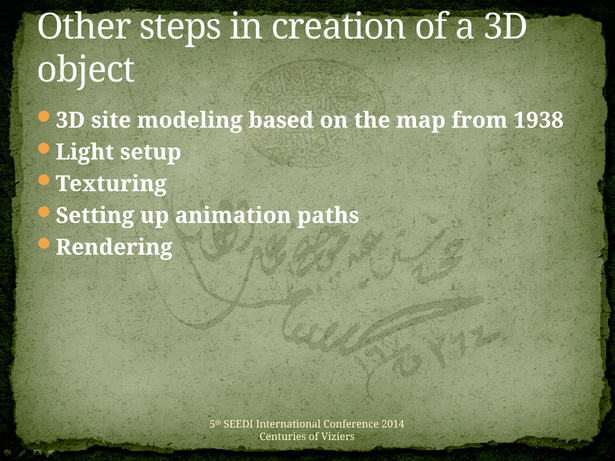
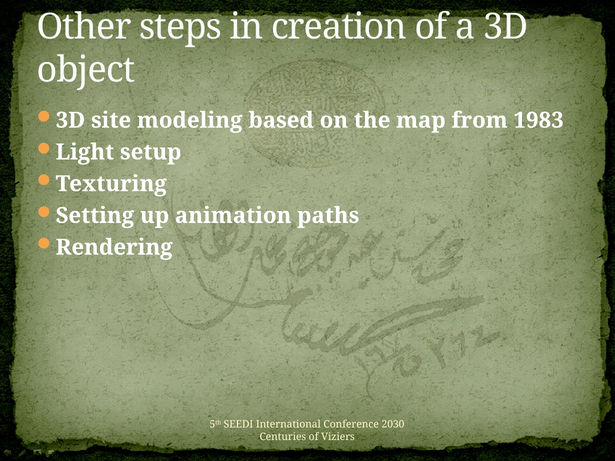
1938: 1938 -> 1983
2014: 2014 -> 2030
